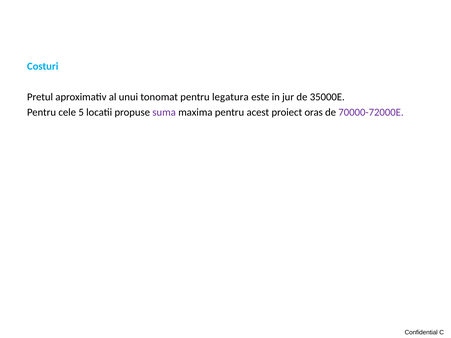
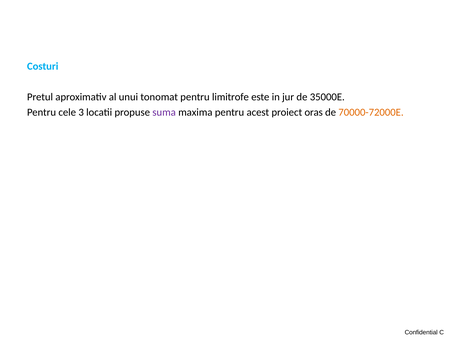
legatura: legatura -> limitrofe
5: 5 -> 3
70000-72000E colour: purple -> orange
